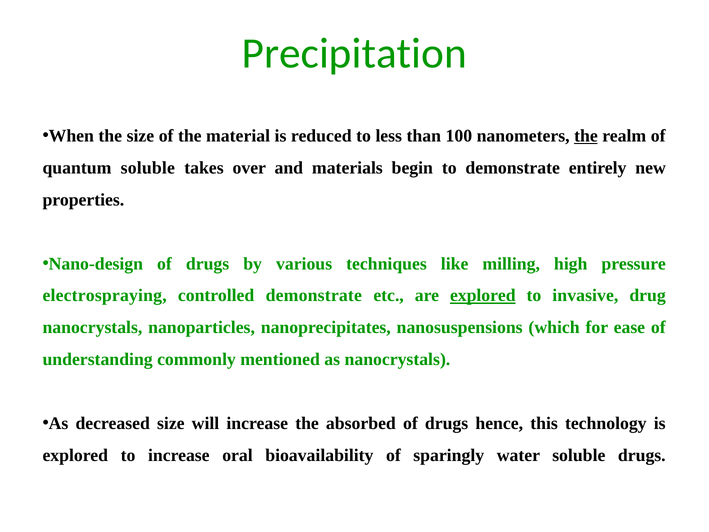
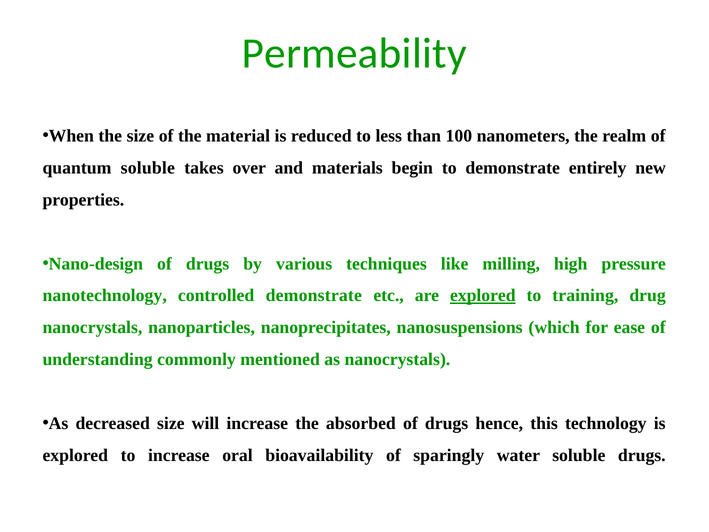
Precipitation: Precipitation -> Permeability
the at (586, 136) underline: present -> none
electrospraying: electrospraying -> nanotechnology
invasive: invasive -> training
